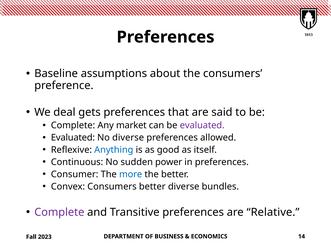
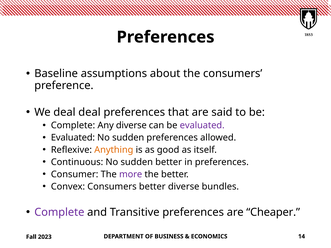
deal gets: gets -> deal
Any market: market -> diverse
diverse at (128, 138): diverse -> sudden
Anything colour: blue -> orange
sudden power: power -> better
more colour: blue -> purple
Relative: Relative -> Cheaper
